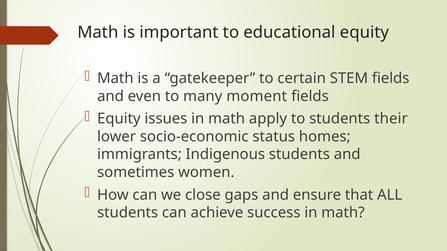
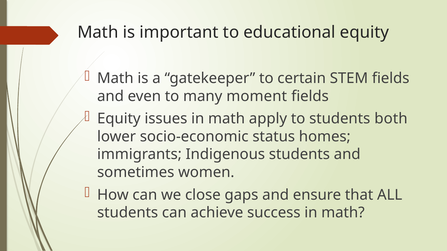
their: their -> both
